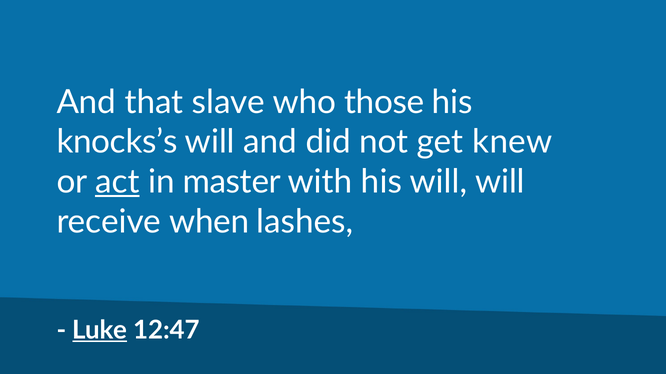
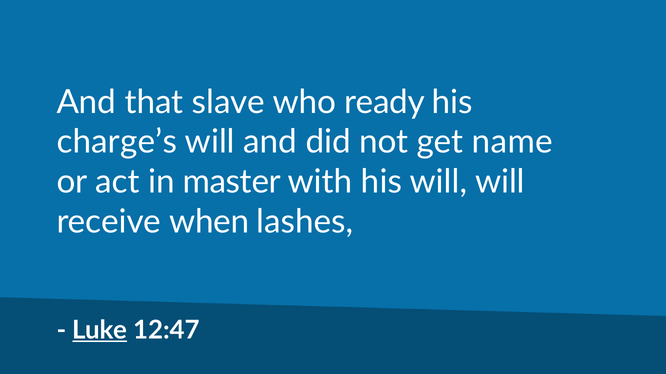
those: those -> ready
knocks’s: knocks’s -> charge’s
knew: knew -> name
act underline: present -> none
